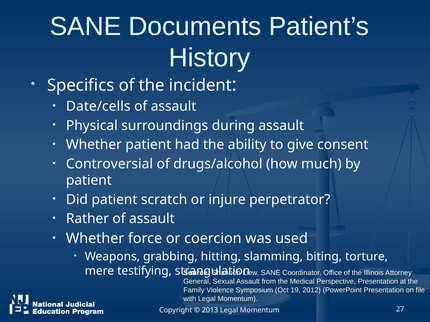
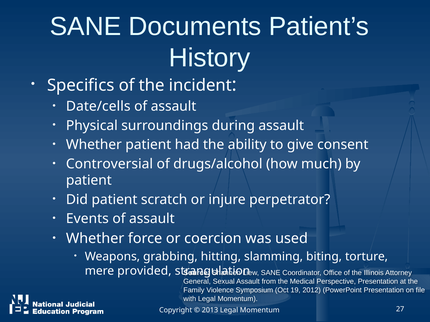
Rather: Rather -> Events
testifying: testifying -> provided
